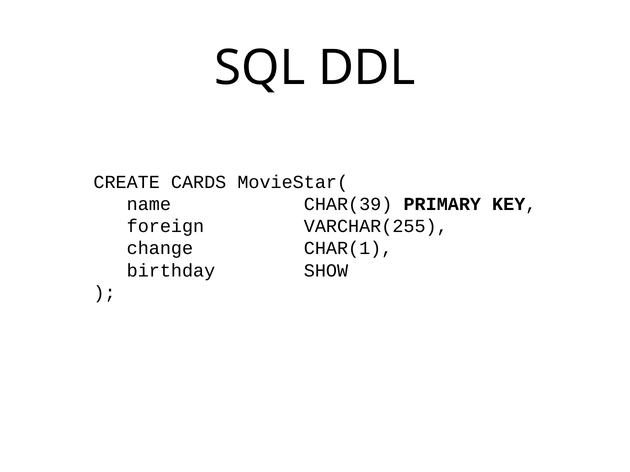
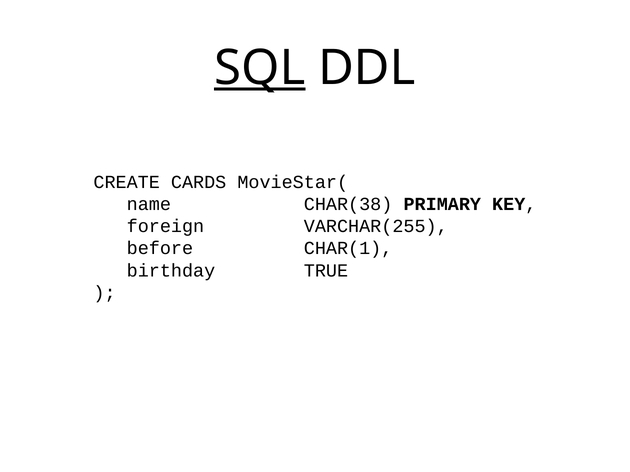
SQL underline: none -> present
CHAR(39: CHAR(39 -> CHAR(38
change: change -> before
SHOW: SHOW -> TRUE
